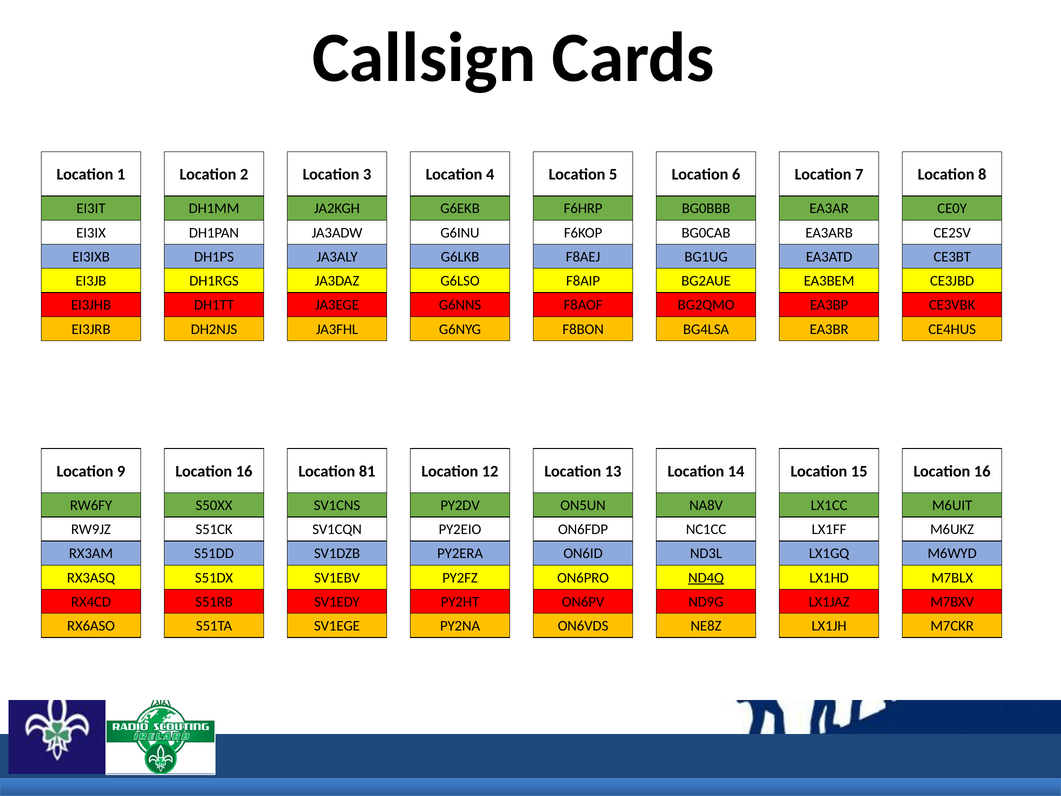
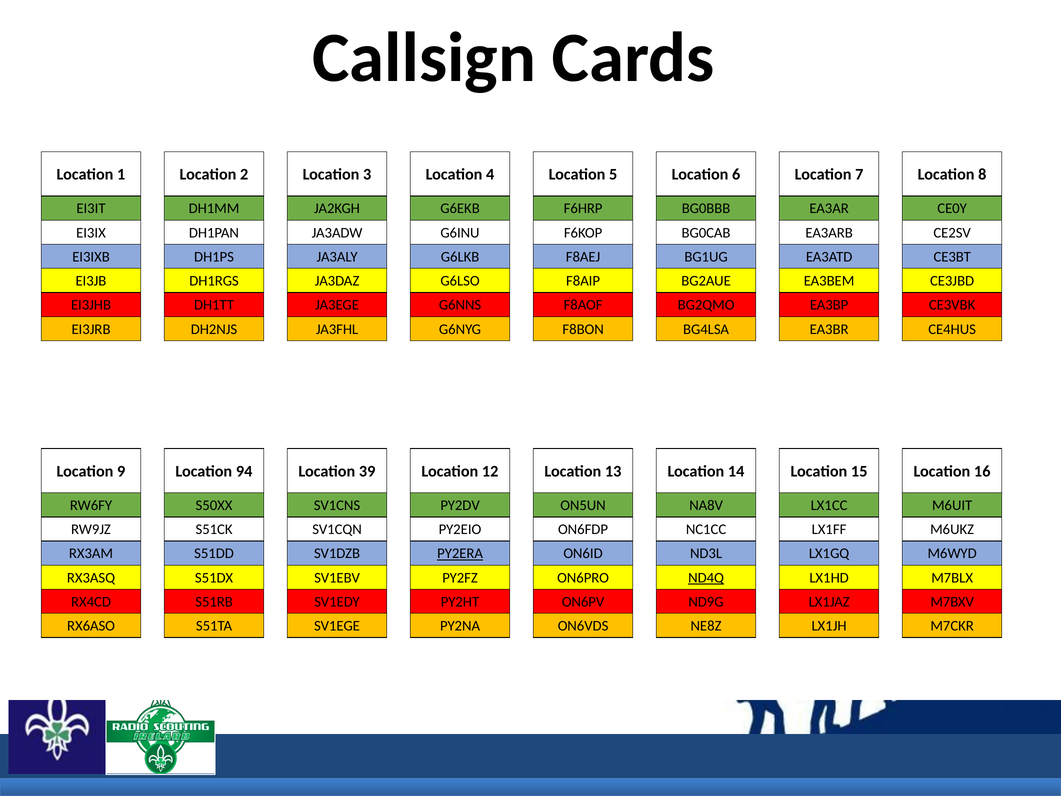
9 Location 16: 16 -> 94
81: 81 -> 39
PY2ERA underline: none -> present
